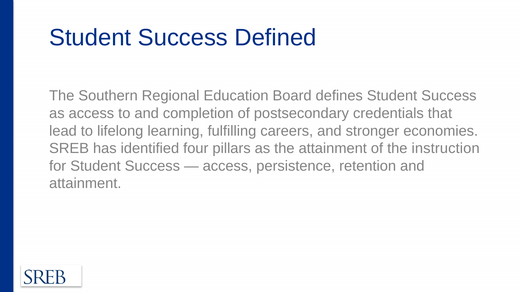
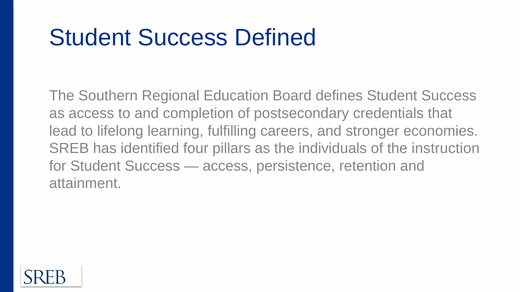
the attainment: attainment -> individuals
